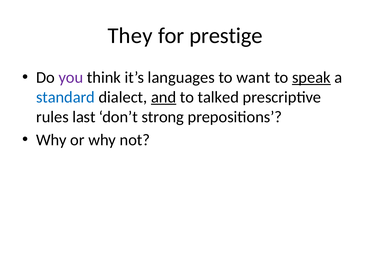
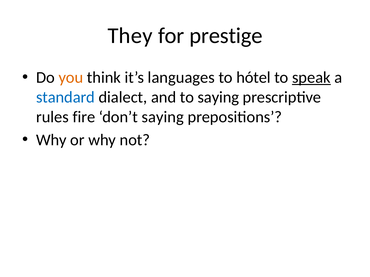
you colour: purple -> orange
want: want -> hótel
and underline: present -> none
to talked: talked -> saying
last: last -> fire
don’t strong: strong -> saying
